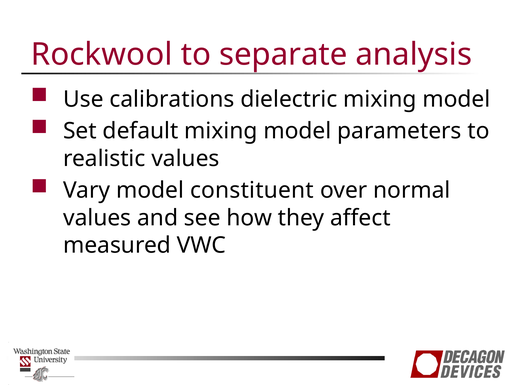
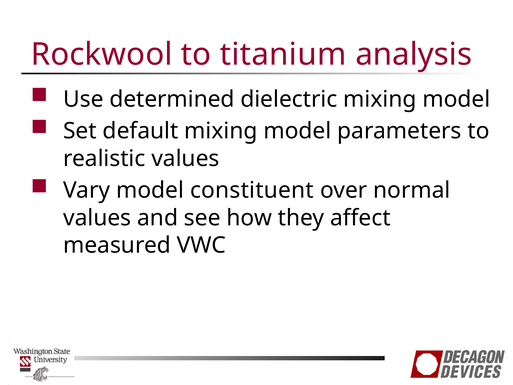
separate: separate -> titanium
calibrations: calibrations -> determined
